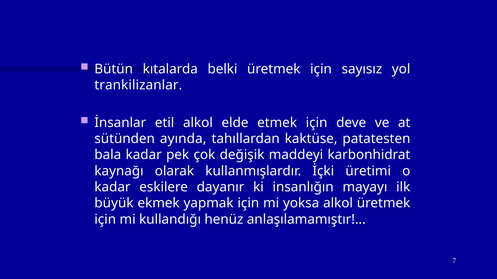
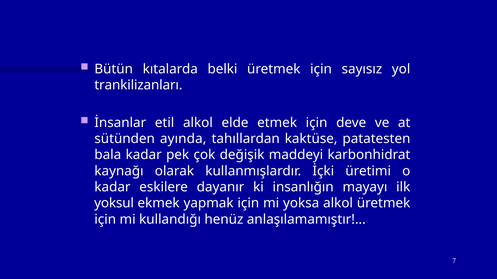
trankilizanlar: trankilizanlar -> trankilizanları
büyük: büyük -> yoksul
